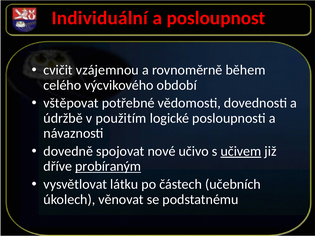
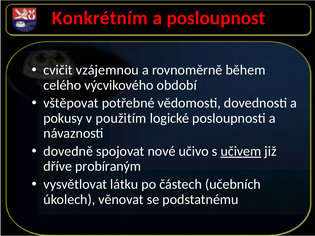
Individuální: Individuální -> Konkrétním
údržbě: údržbě -> pokusy
probíraným underline: present -> none
